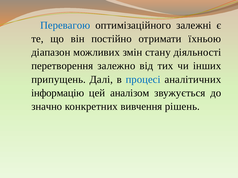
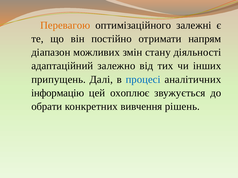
Перевагою colour: blue -> orange
їхньою: їхньою -> напрям
перетворення: перетворення -> адаптаційний
аналізом: аналізом -> охоплює
значно: значно -> обрати
